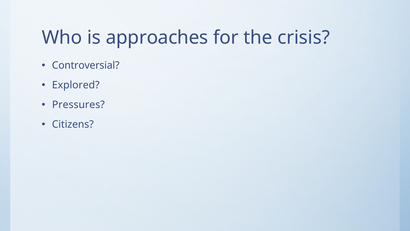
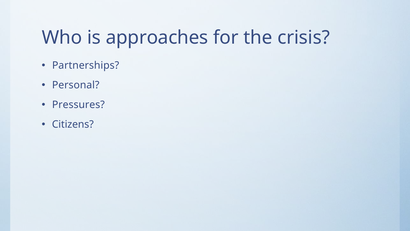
Controversial: Controversial -> Partnerships
Explored: Explored -> Personal
